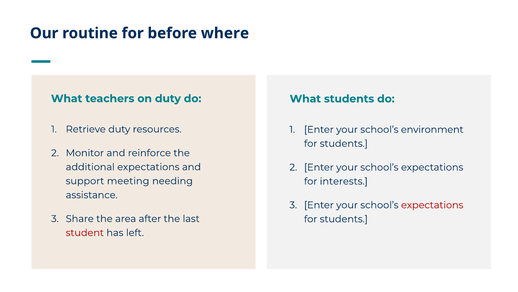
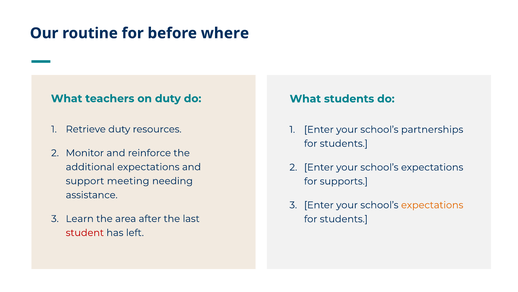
environment: environment -> partnerships
interests: interests -> supports
expectations at (432, 205) colour: red -> orange
Share: Share -> Learn
